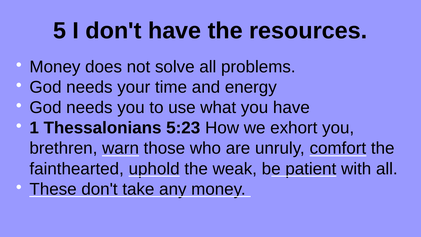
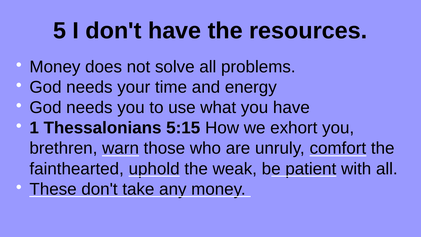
5:23: 5:23 -> 5:15
